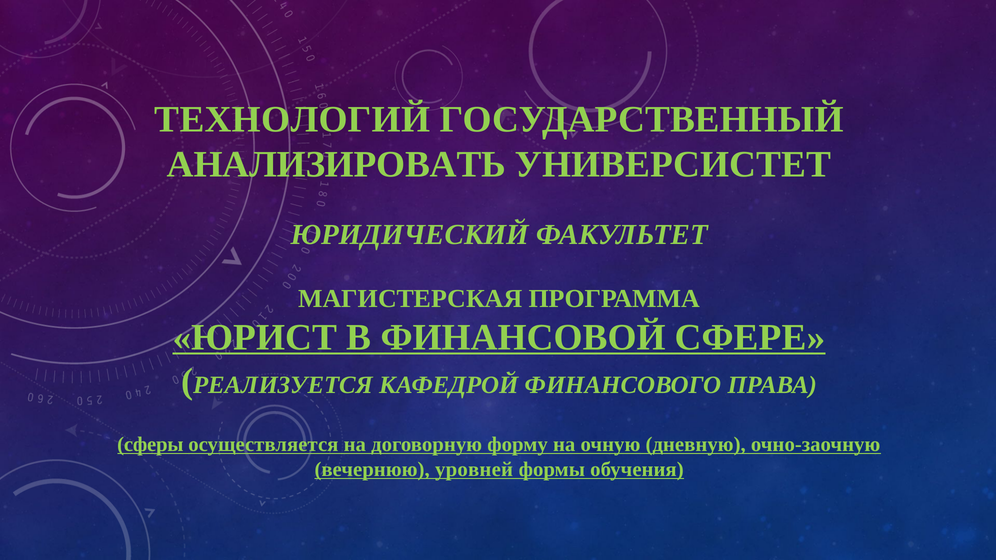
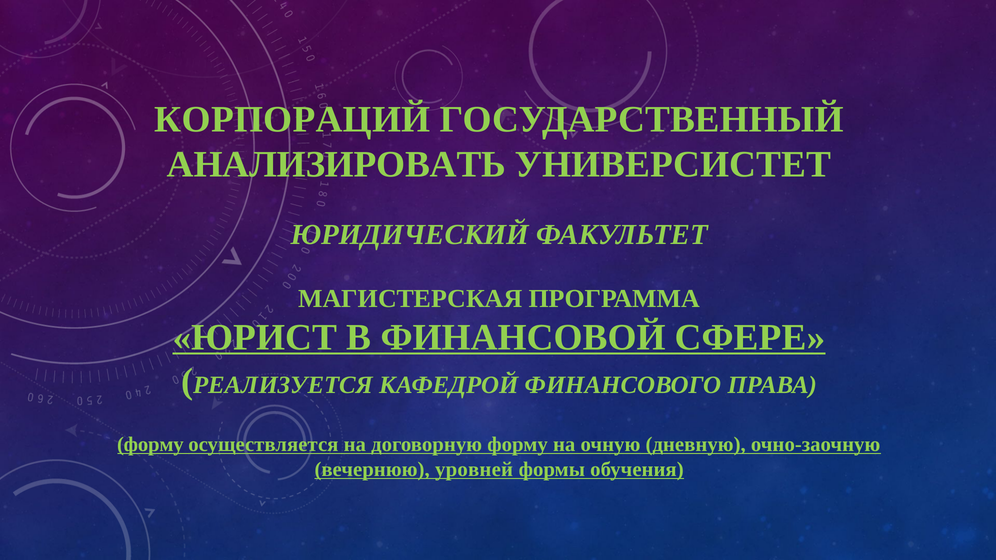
ТЕХНОЛОГИЙ: ТЕХНОЛОГИЙ -> КОРПОРАЦИЙ
сферы at (150, 445): сферы -> форму
